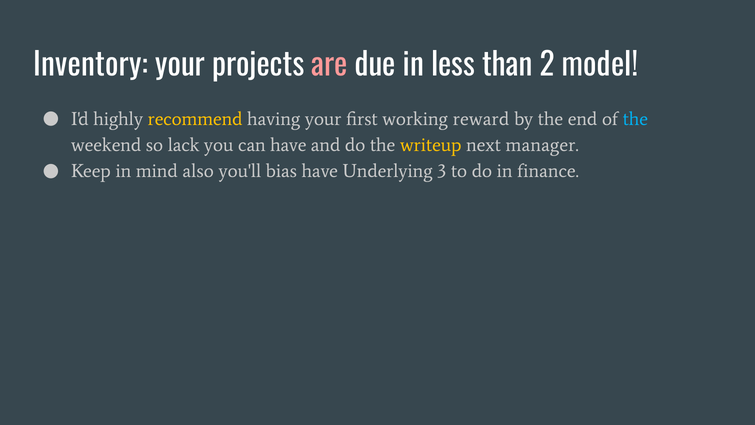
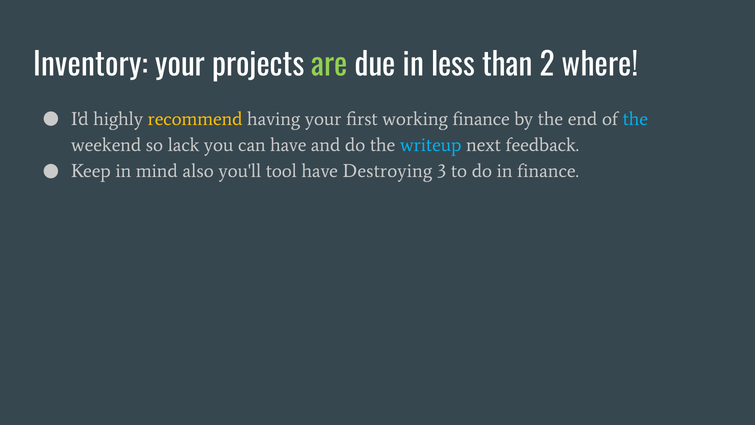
are colour: pink -> light green
model: model -> where
working reward: reward -> finance
writeup colour: yellow -> light blue
manager: manager -> feedback
bias: bias -> tool
Underlying: Underlying -> Destroying
